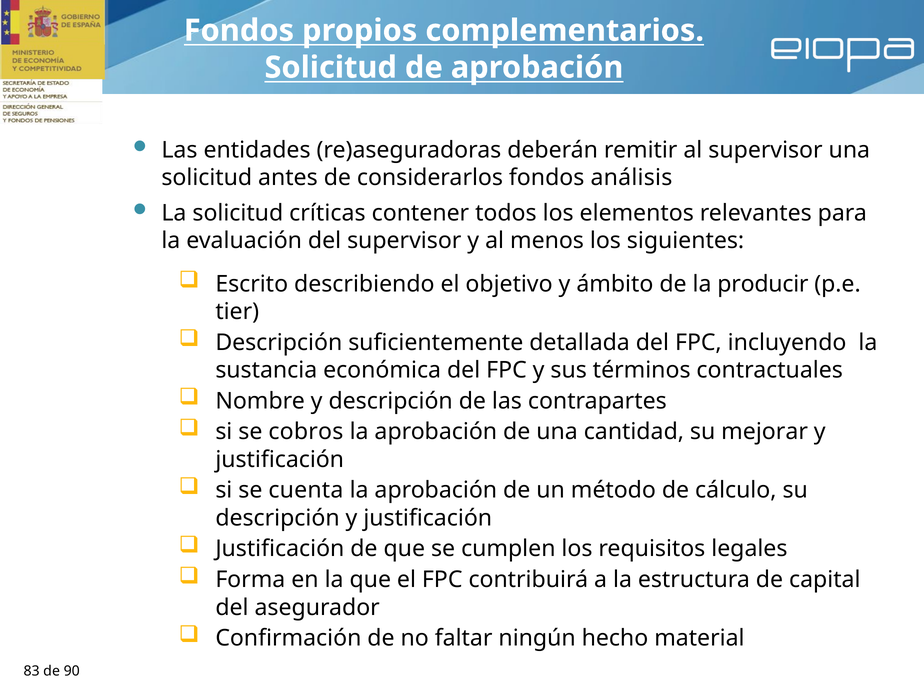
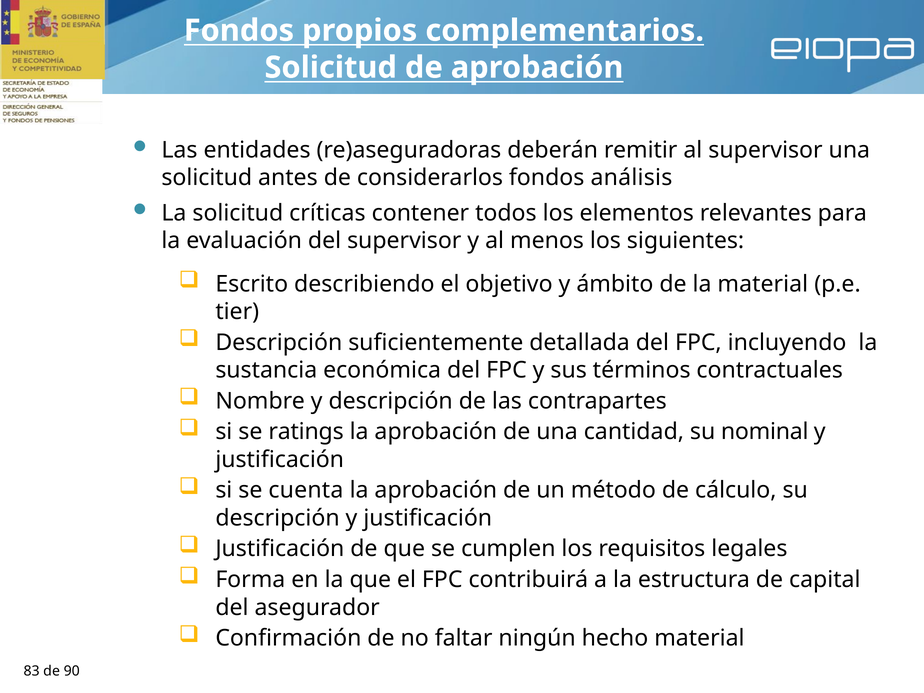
la producir: producir -> material
cobros: cobros -> ratings
mejorar: mejorar -> nominal
